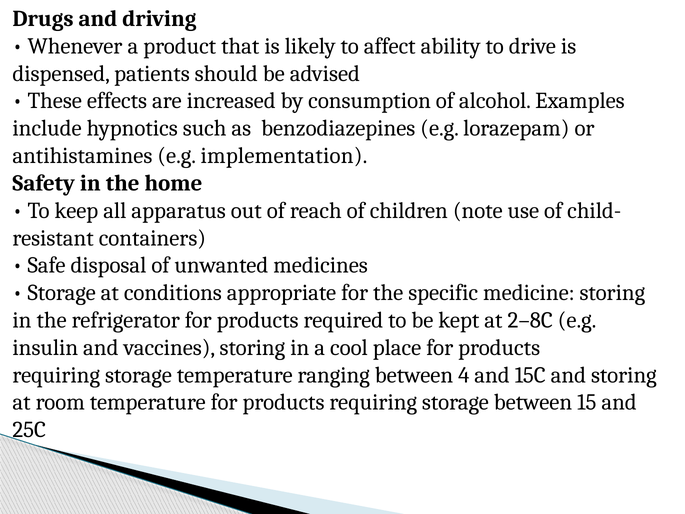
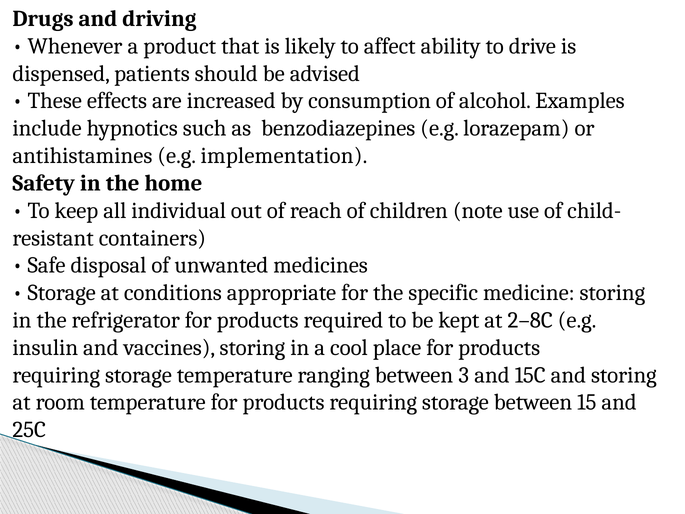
apparatus: apparatus -> individual
4: 4 -> 3
